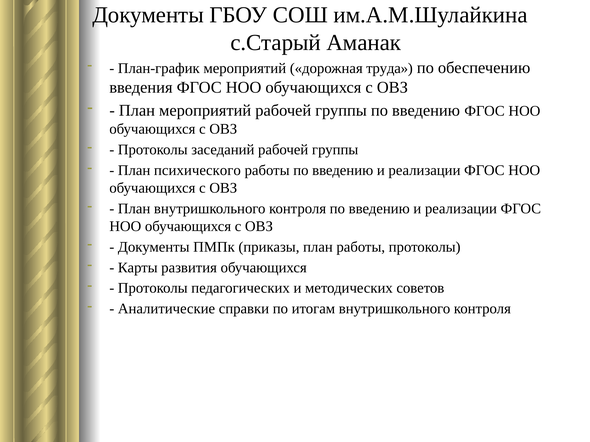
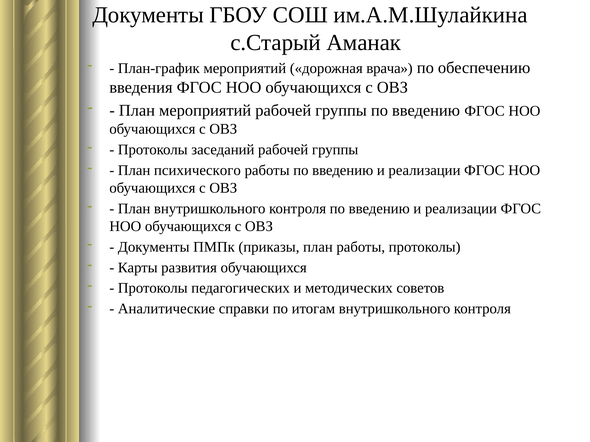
труда: труда -> врача
